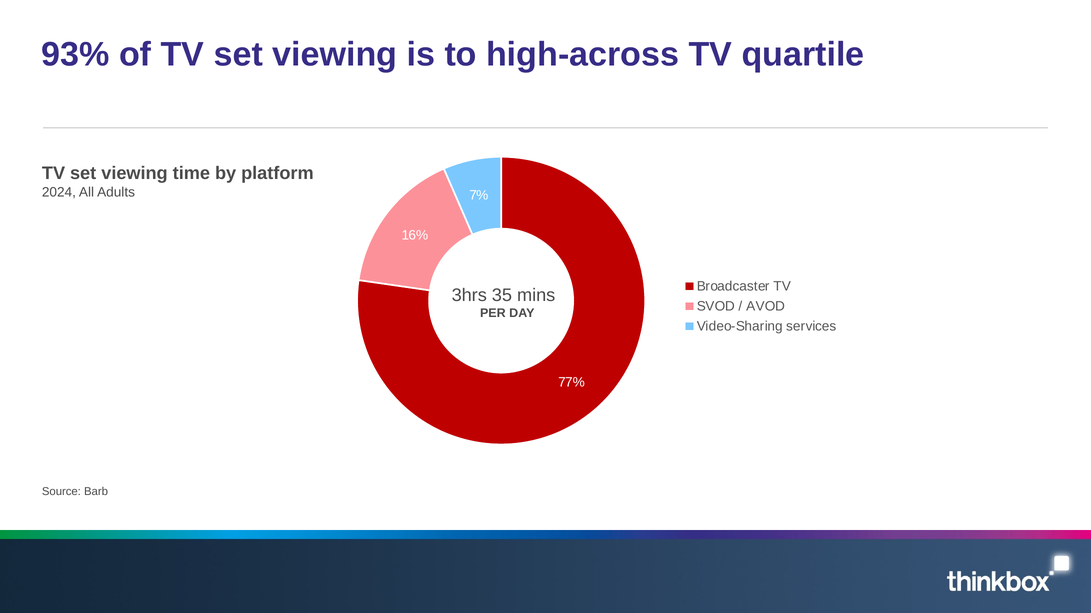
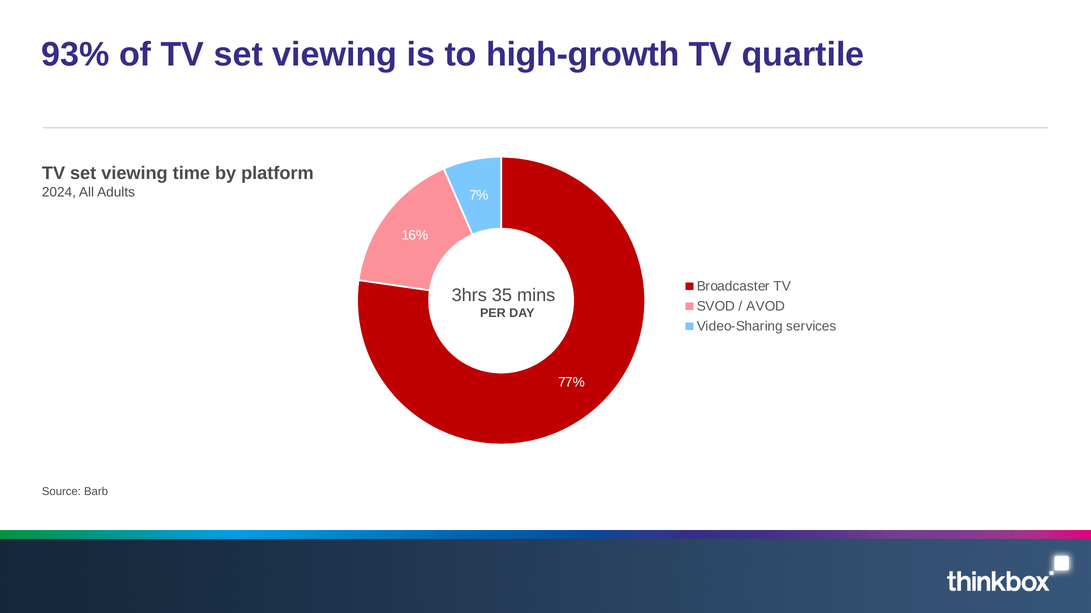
high-across: high-across -> high-growth
